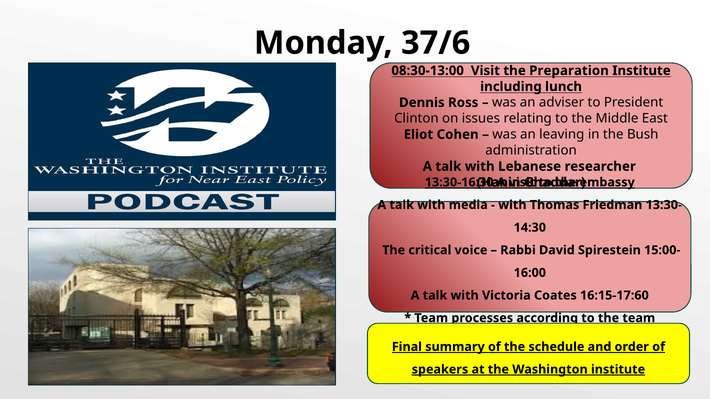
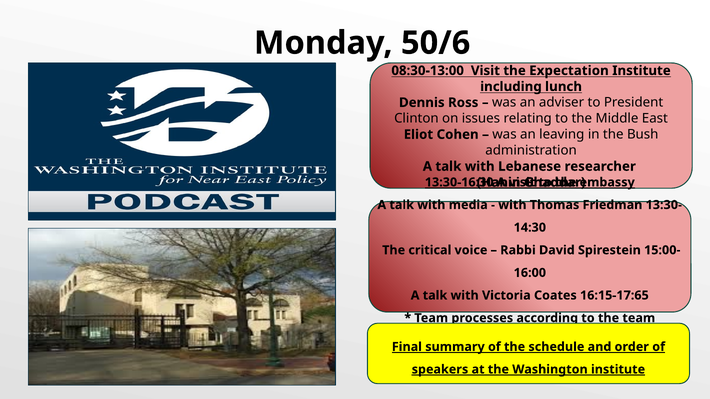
37/6: 37/6 -> 50/6
Preparation: Preparation -> Expectation
16:15-17:60: 16:15-17:60 -> 16:15-17:65
